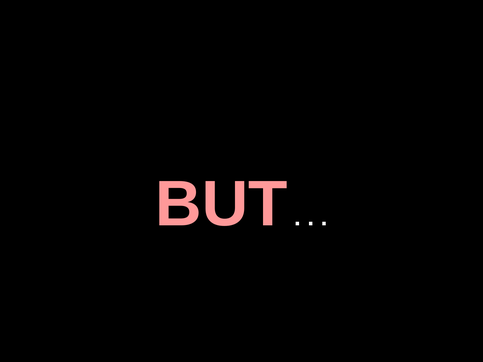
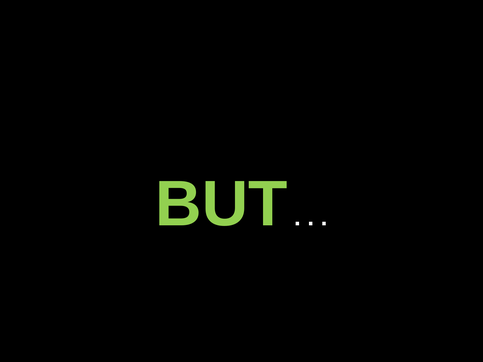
BUT colour: pink -> light green
